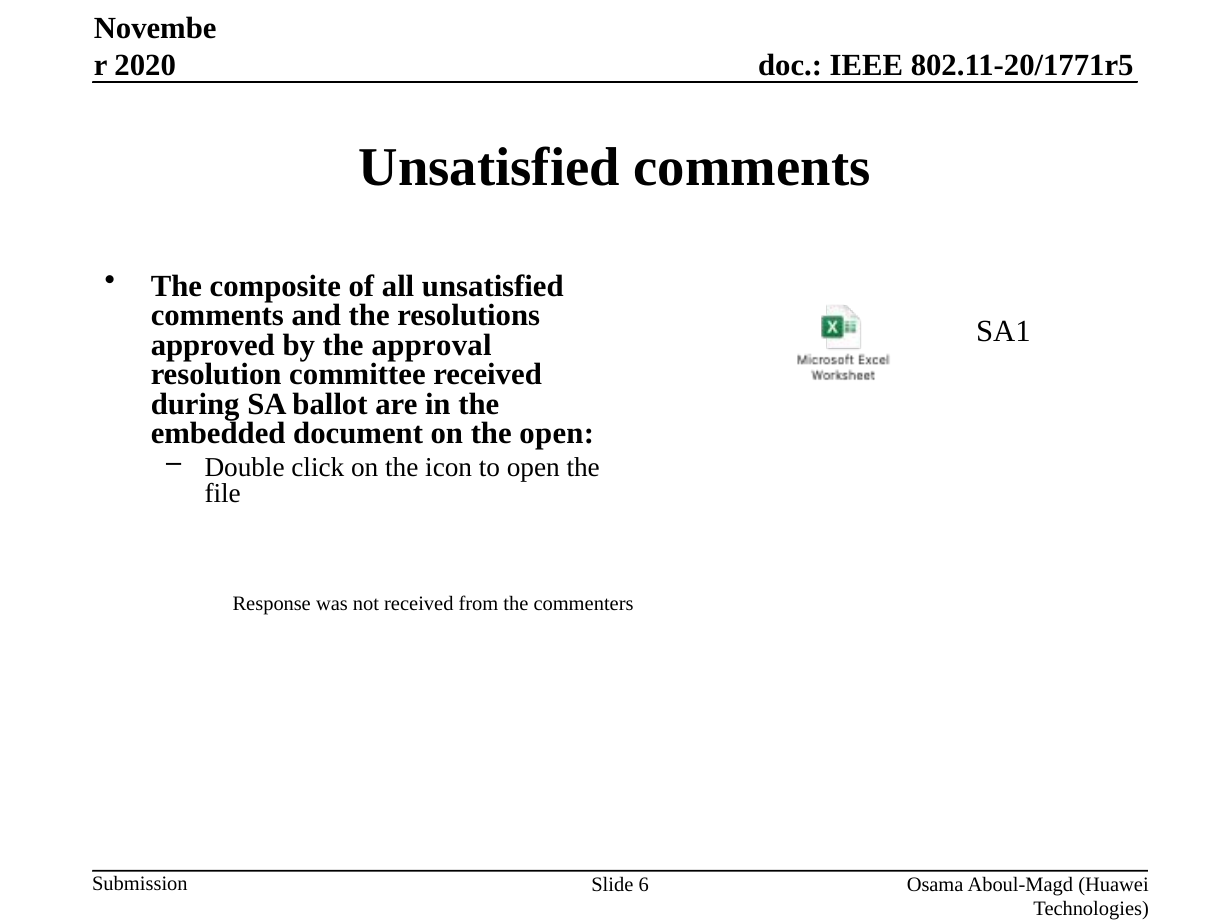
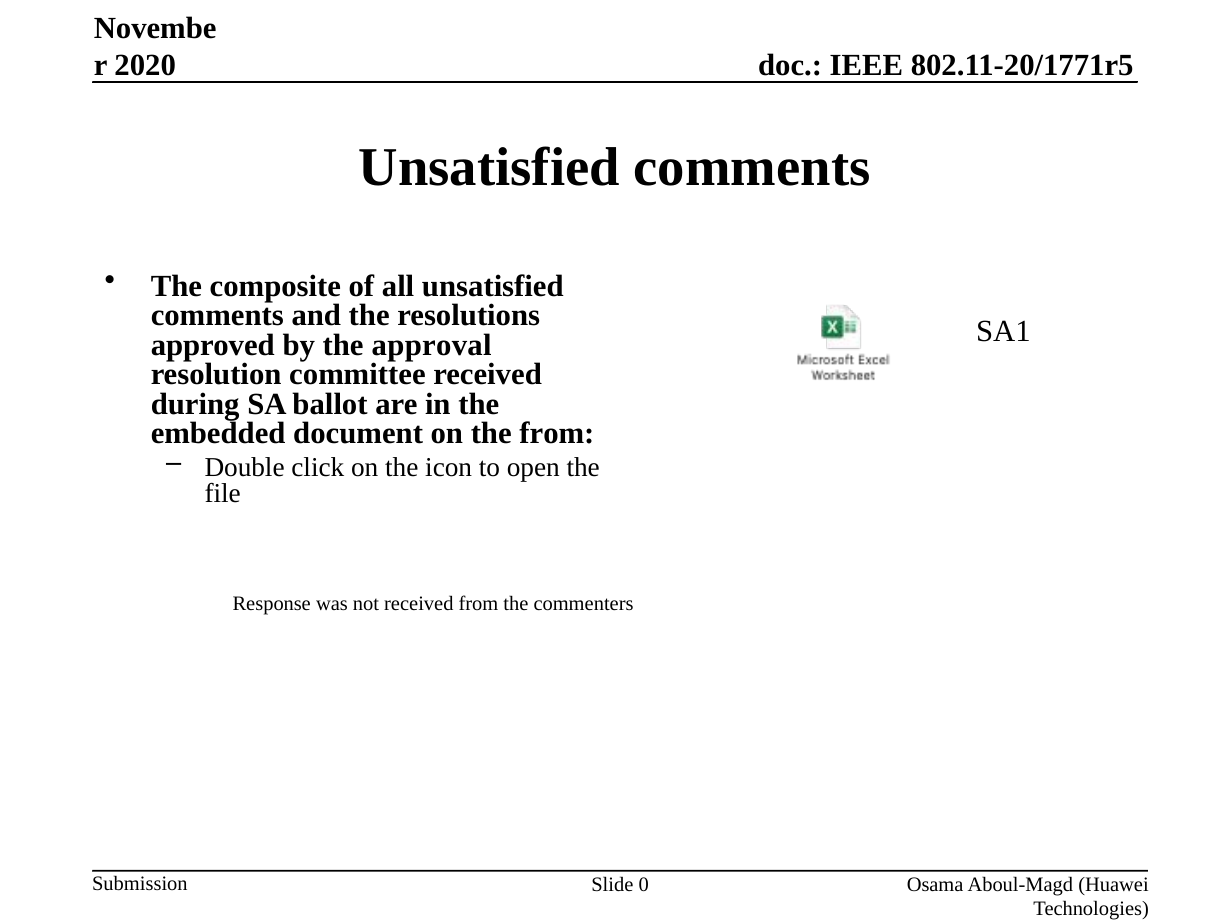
the open: open -> from
6: 6 -> 0
